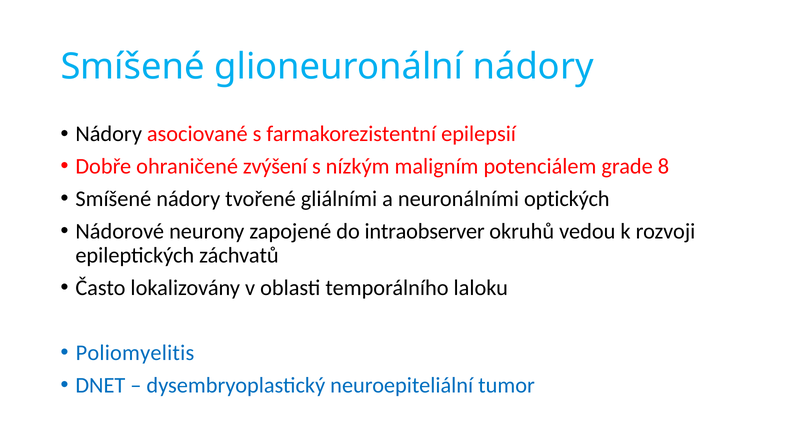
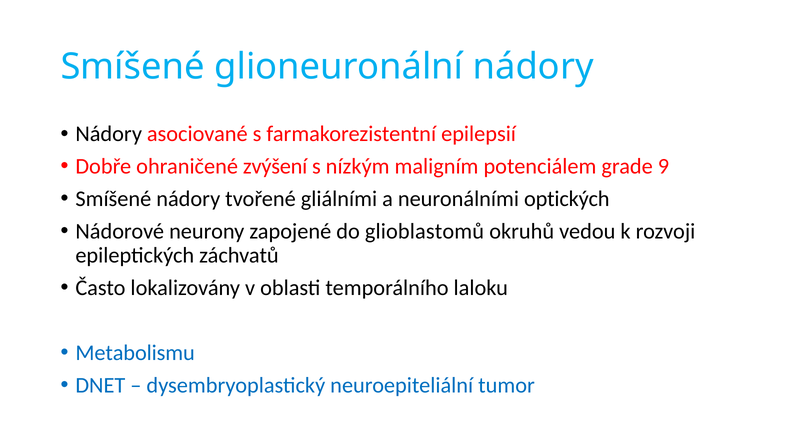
8: 8 -> 9
intraobserver: intraobserver -> glioblastomů
Poliomyelitis: Poliomyelitis -> Metabolismu
